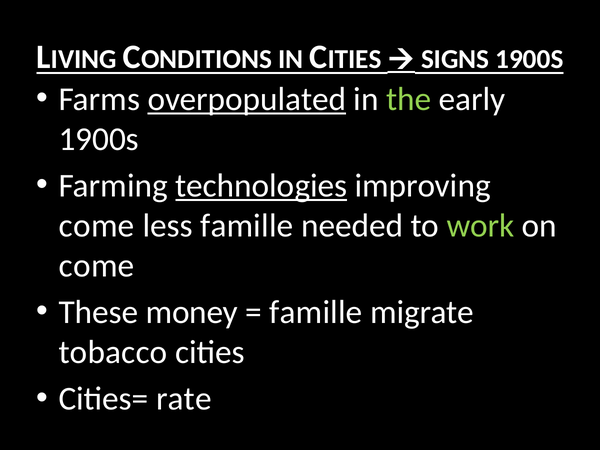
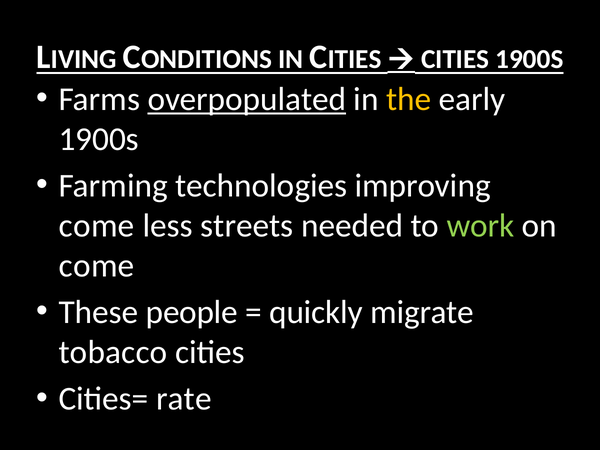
SIGNS at (455, 59): SIGNS -> CITIES
the colour: light green -> yellow
technologies underline: present -> none
less famille: famille -> streets
money: money -> people
famille at (316, 312): famille -> quickly
